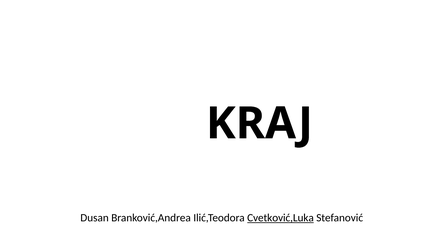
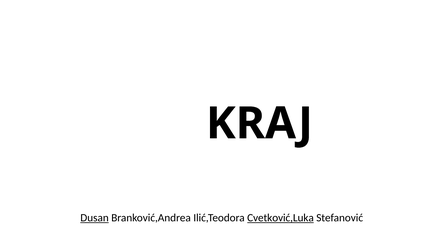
Dusan underline: none -> present
